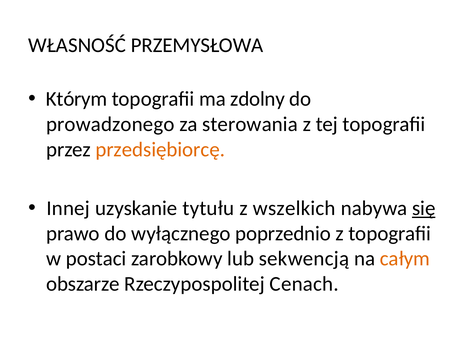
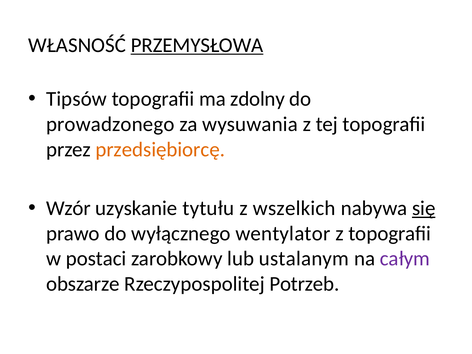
PRZEMYSŁOWA underline: none -> present
Którym: Którym -> Tipsów
sterowania: sterowania -> wysuwania
Innej: Innej -> Wzór
poprzednio: poprzednio -> wentylator
sekwencją: sekwencją -> ustalanym
całym colour: orange -> purple
Cenach: Cenach -> Potrzeb
